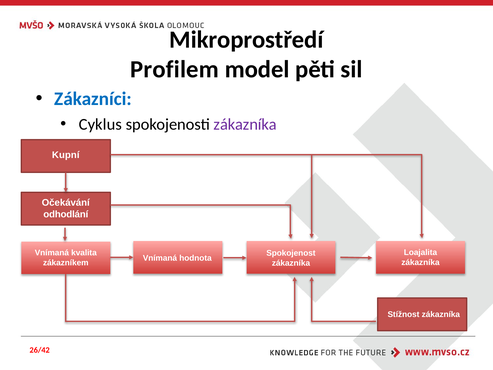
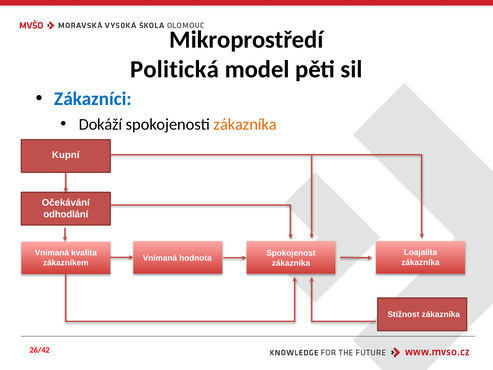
Profilem: Profilem -> Politická
Cyklus: Cyklus -> Dokáží
zákazníka at (245, 124) colour: purple -> orange
